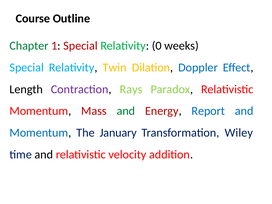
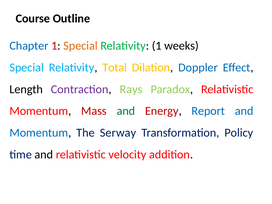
Chapter colour: green -> blue
Special at (81, 46) colour: red -> orange
Relativity 0: 0 -> 1
Twin: Twin -> Total
January: January -> Serway
Wiley: Wiley -> Policy
